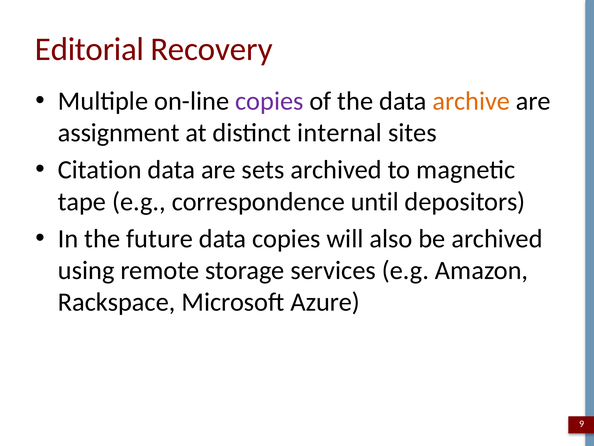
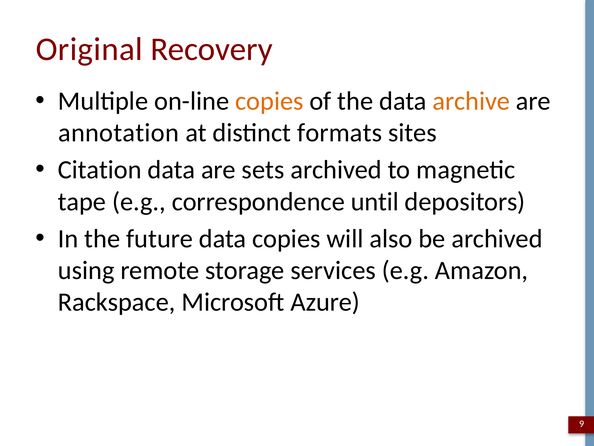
Editorial: Editorial -> Original
copies at (269, 101) colour: purple -> orange
assignment: assignment -> annotation
internal: internal -> formats
